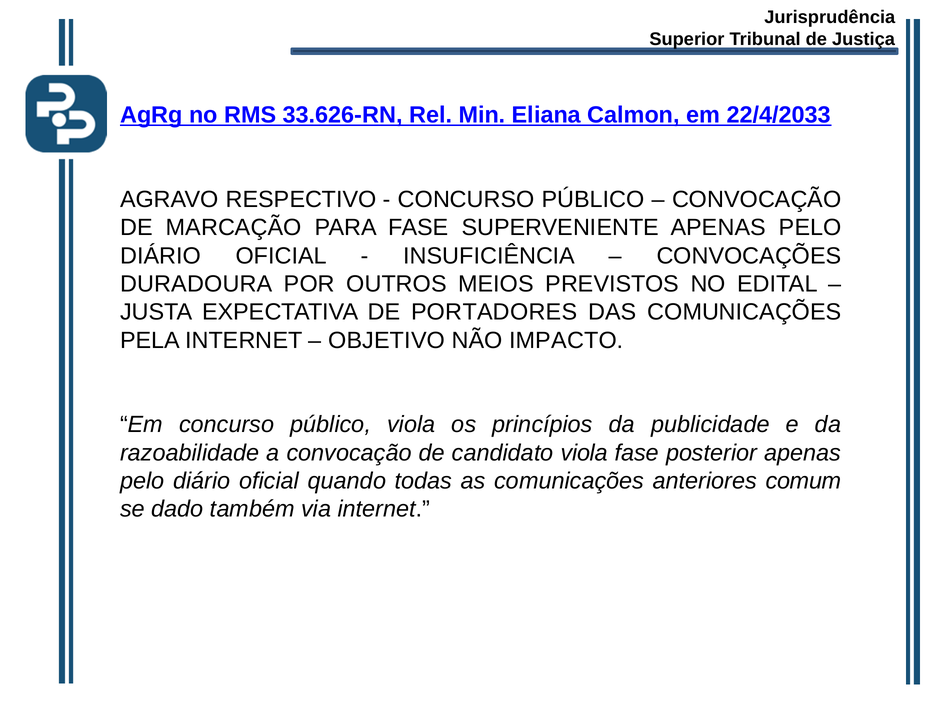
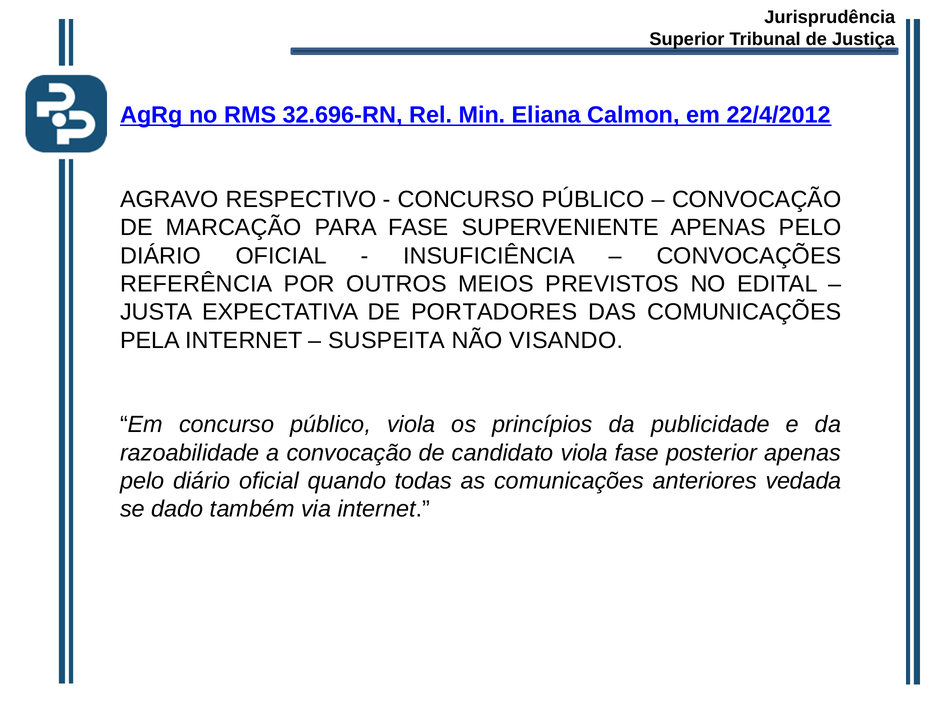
33.626-RN: 33.626-RN -> 32.696-RN
22/4/2033: 22/4/2033 -> 22/4/2012
DURADOURA: DURADOURA -> REFERÊNCIA
OBJETIVO: OBJETIVO -> SUSPEITA
IMPACTO: IMPACTO -> VISANDO
comum: comum -> vedada
